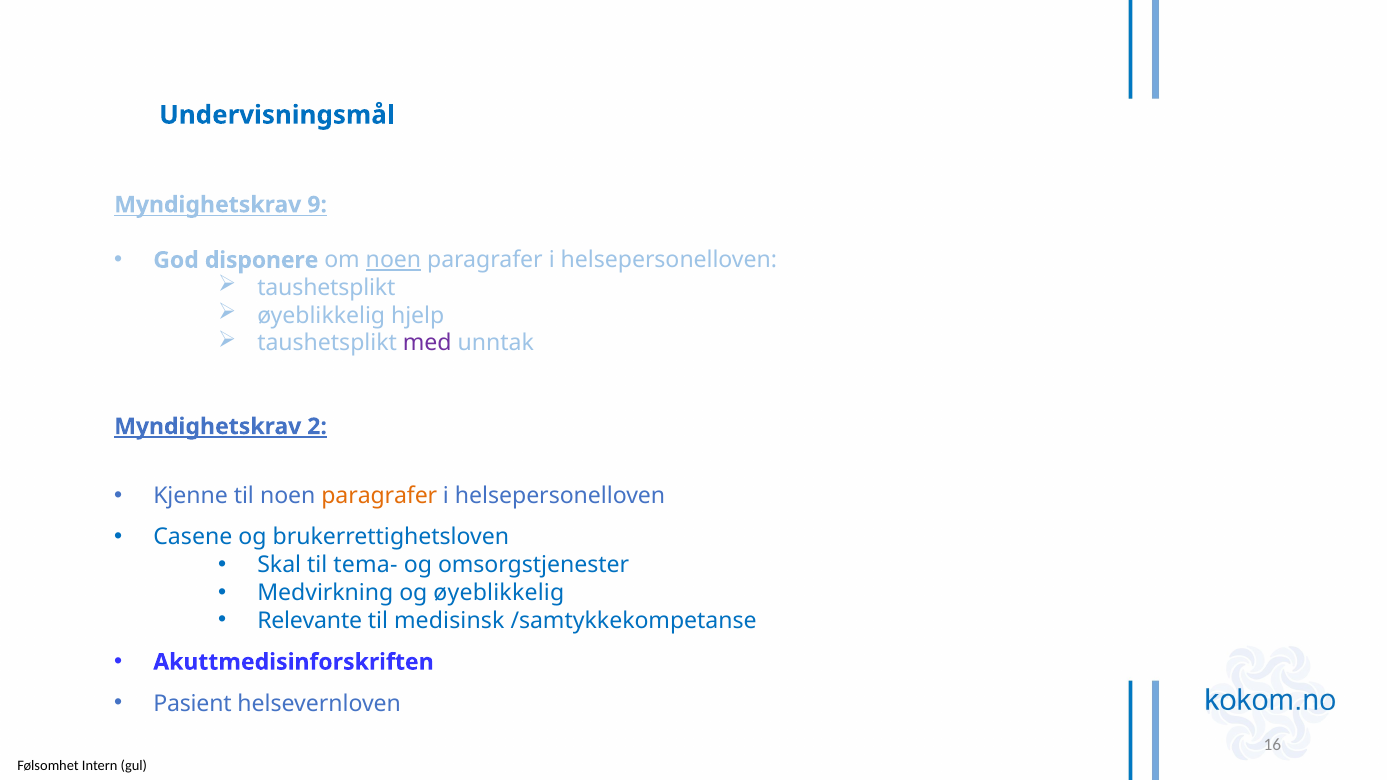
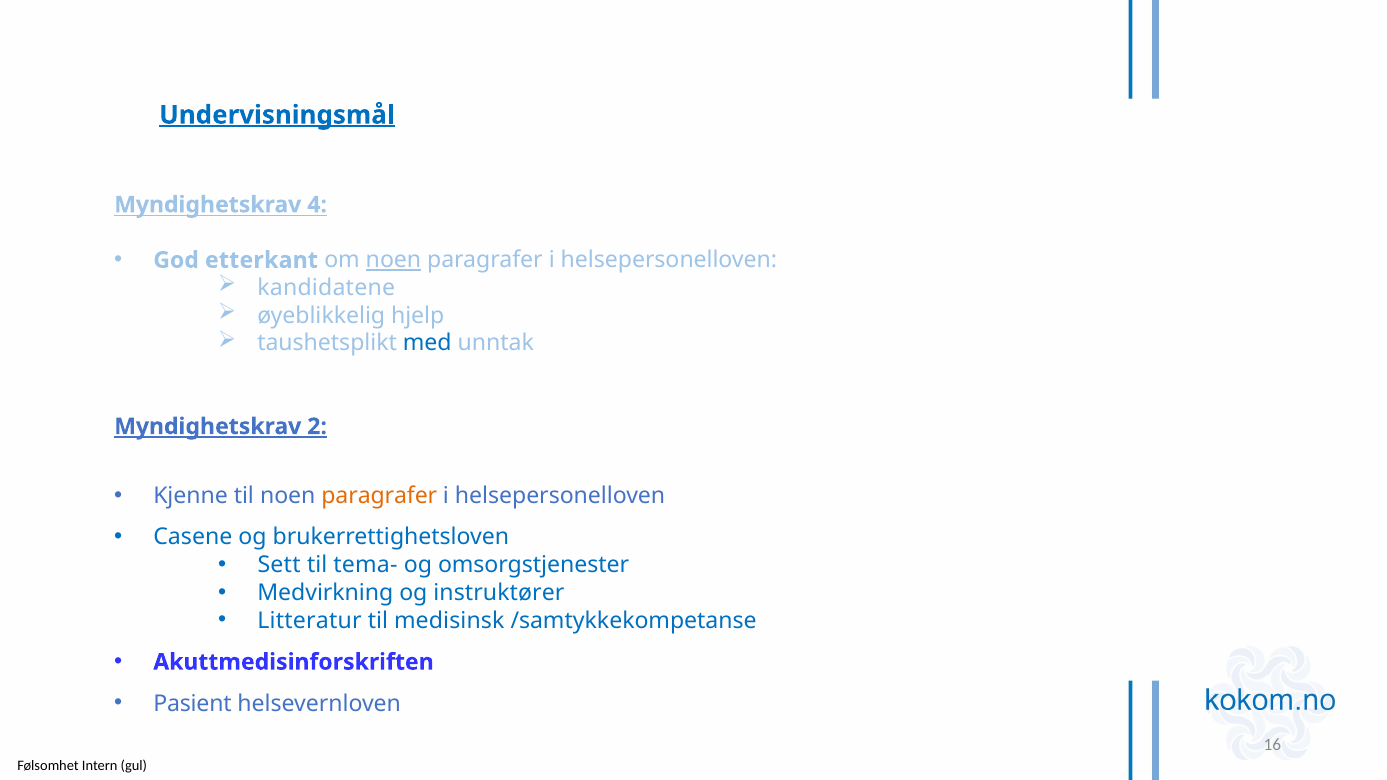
Undervisningsmål underline: none -> present
9: 9 -> 4
disponere: disponere -> etterkant
taushetsplikt at (326, 288): taushetsplikt -> kandidatene
med colour: purple -> blue
Skal: Skal -> Sett
og øyeblikkelig: øyeblikkelig -> instruktører
Relevante: Relevante -> Litteratur
